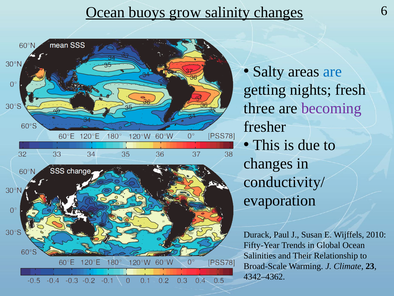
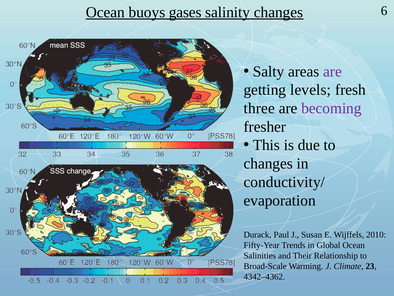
grow: grow -> gases
are at (333, 71) colour: blue -> purple
nights: nights -> levels
